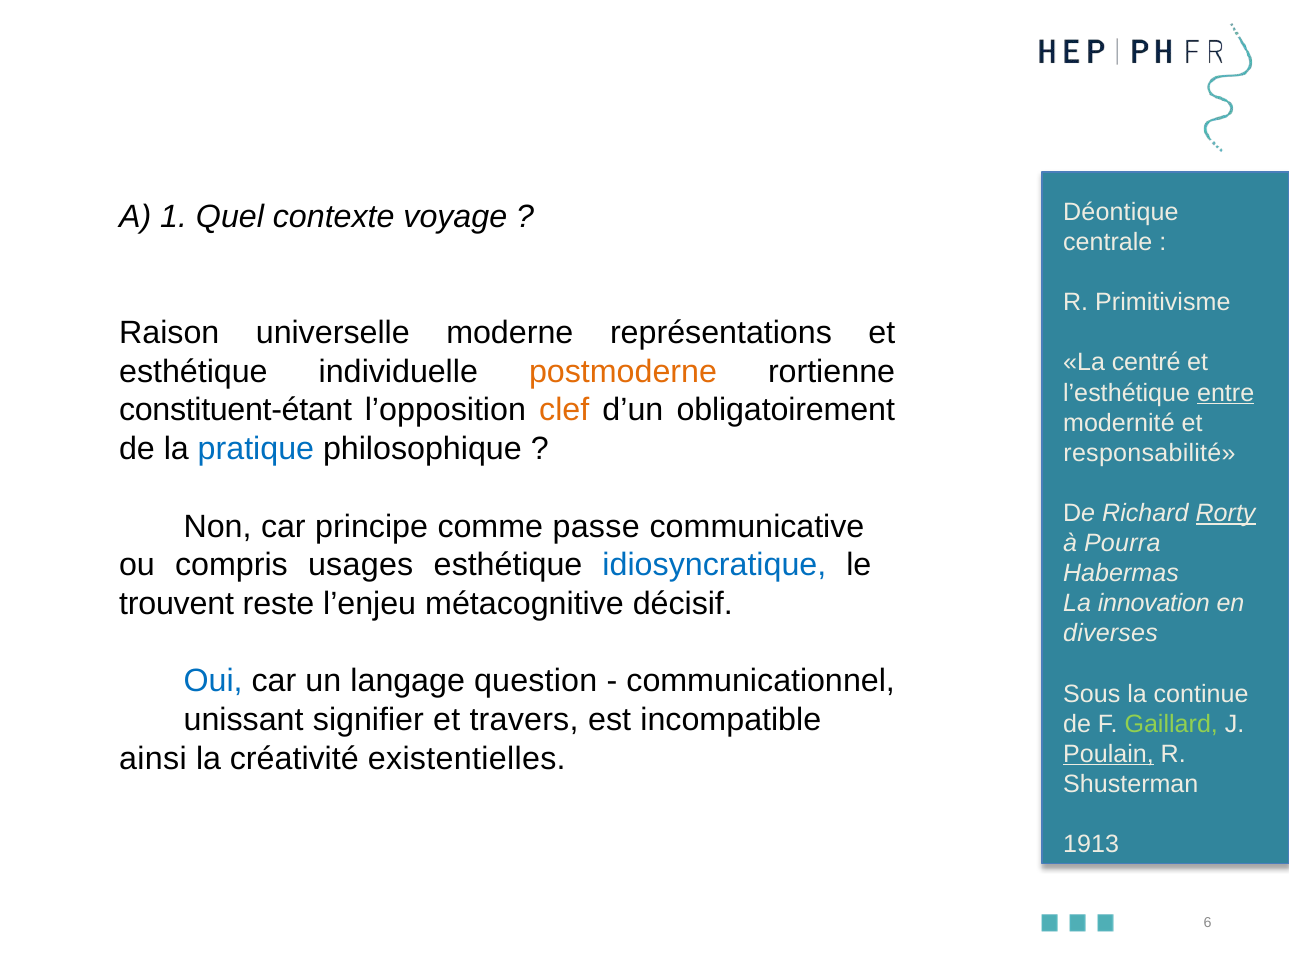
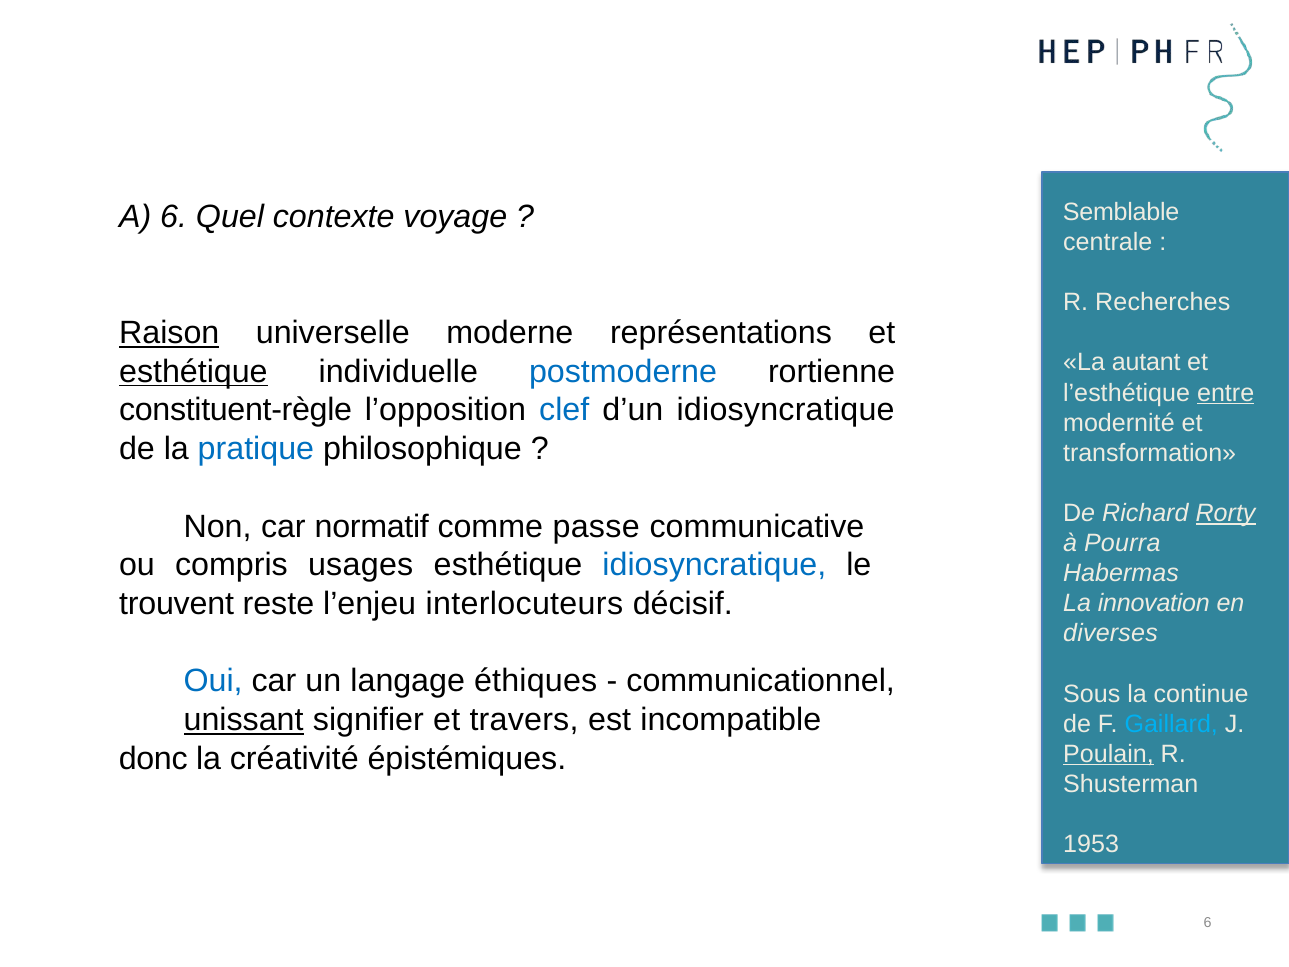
Déontique: Déontique -> Semblable
A 1: 1 -> 6
Primitivisme: Primitivisme -> Recherches
Raison underline: none -> present
centré: centré -> autant
esthétique at (193, 372) underline: none -> present
postmoderne colour: orange -> blue
constituent-étant: constituent-étant -> constituent-règle
clef colour: orange -> blue
d’un obligatoirement: obligatoirement -> idiosyncratique
responsabilité: responsabilité -> transformation
principe: principe -> normatif
métacognitive: métacognitive -> interlocuteurs
question: question -> éthiques
unissant underline: none -> present
Gaillard colour: light green -> light blue
ainsi: ainsi -> donc
existentielles: existentielles -> épistémiques
1913: 1913 -> 1953
